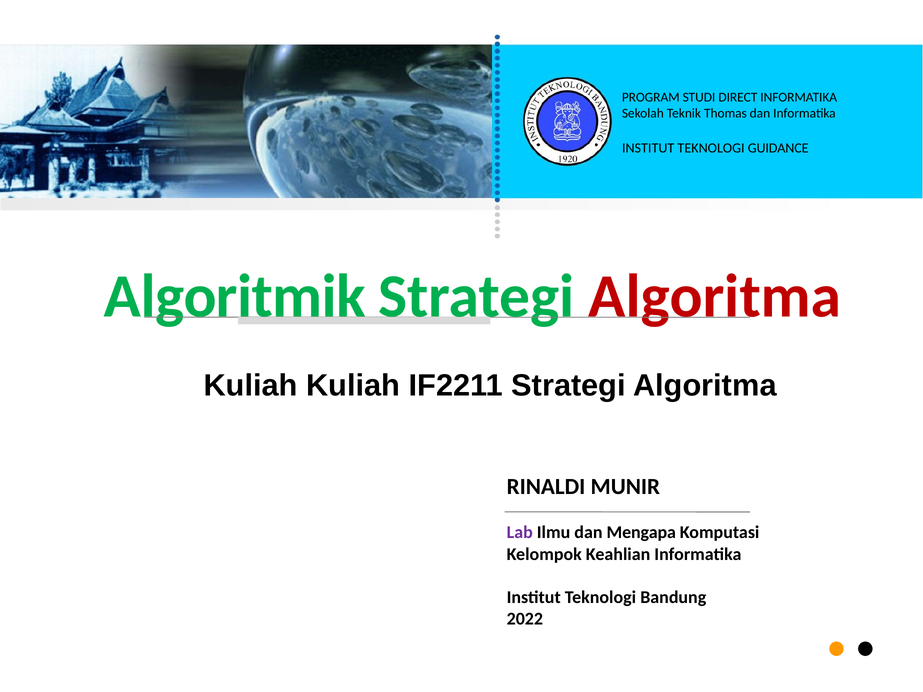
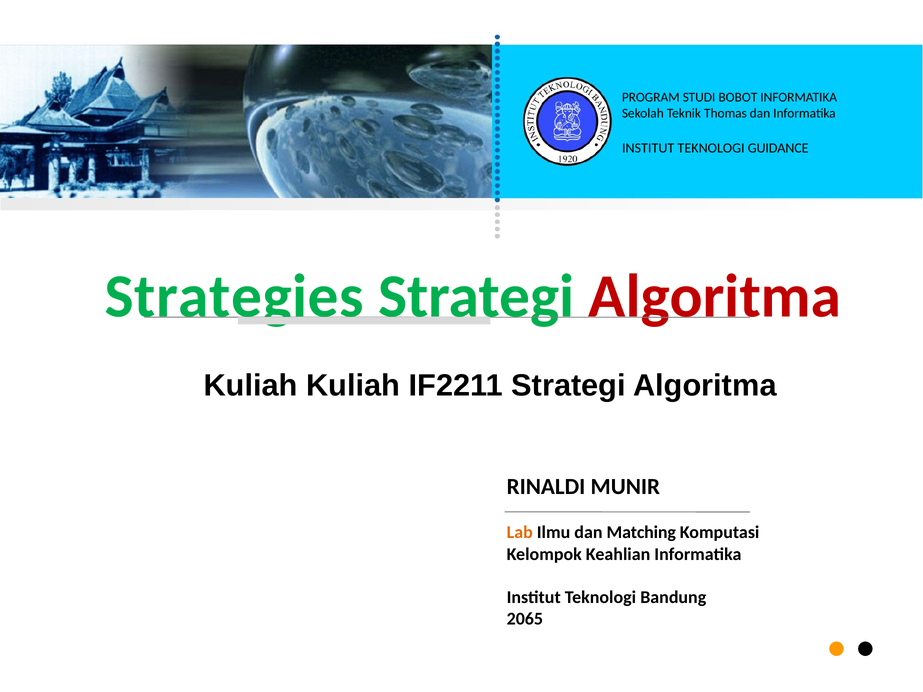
DIRECT: DIRECT -> BOBOT
Algoritmik: Algoritmik -> Strategies
Lab colour: purple -> orange
Mengapa: Mengapa -> Matching
2022: 2022 -> 2065
